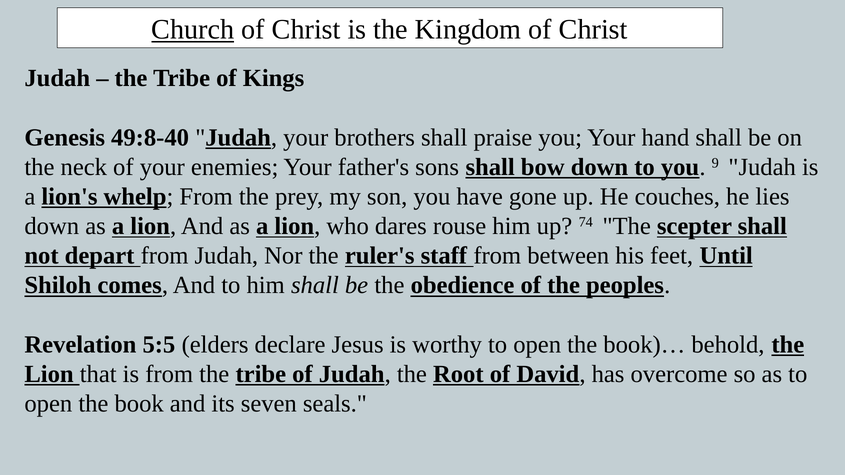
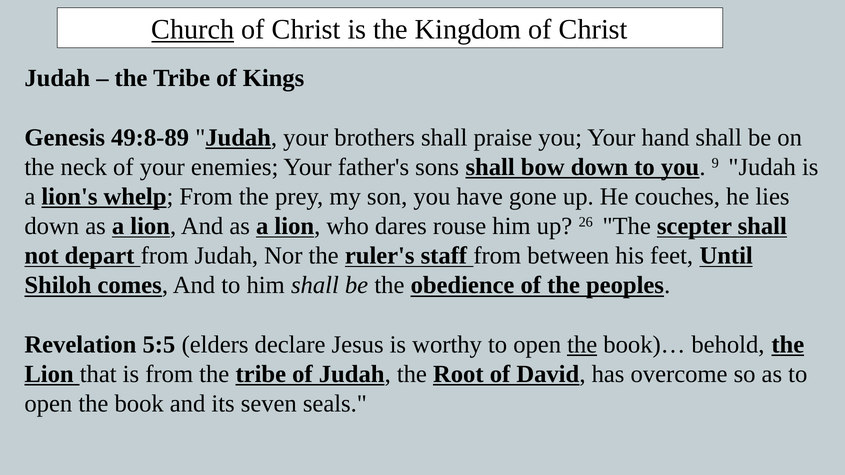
49:8-40: 49:8-40 -> 49:8-89
74: 74 -> 26
the at (582, 345) underline: none -> present
